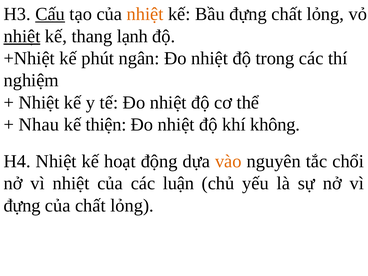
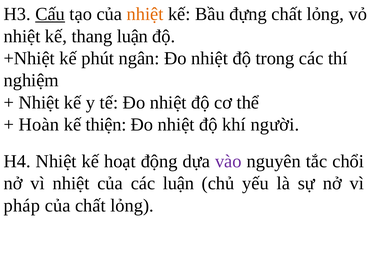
nhiệt at (22, 36) underline: present -> none
thang lạnh: lạnh -> luận
Nhau: Nhau -> Hoàn
không: không -> người
vào colour: orange -> purple
đựng at (22, 205): đựng -> pháp
